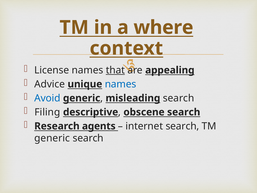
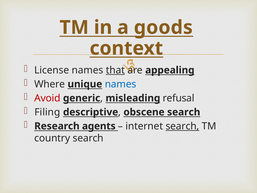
where: where -> goods
Advice: Advice -> Where
Avoid colour: blue -> red
misleading search: search -> refusal
search at (182, 126) underline: none -> present
generic at (52, 138): generic -> country
